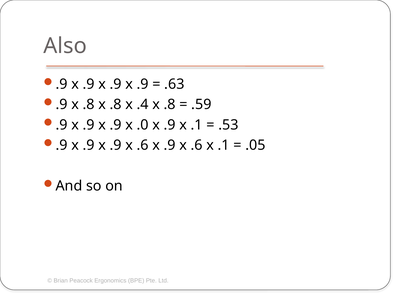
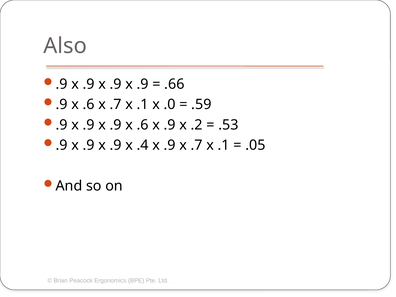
.63: .63 -> .66
.8 at (89, 104): .8 -> .6
.8 at (116, 104): .8 -> .7
.4 at (143, 104): .4 -> .1
.8 at (170, 104): .8 -> .0
x .9 x .0: .0 -> .6
.9 x .1: .1 -> .2
.6 at (143, 145): .6 -> .4
.6 at (197, 145): .6 -> .7
